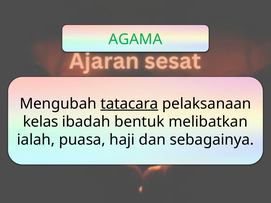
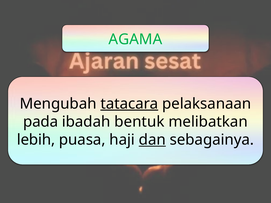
kelas: kelas -> pada
ialah: ialah -> lebih
dan underline: none -> present
